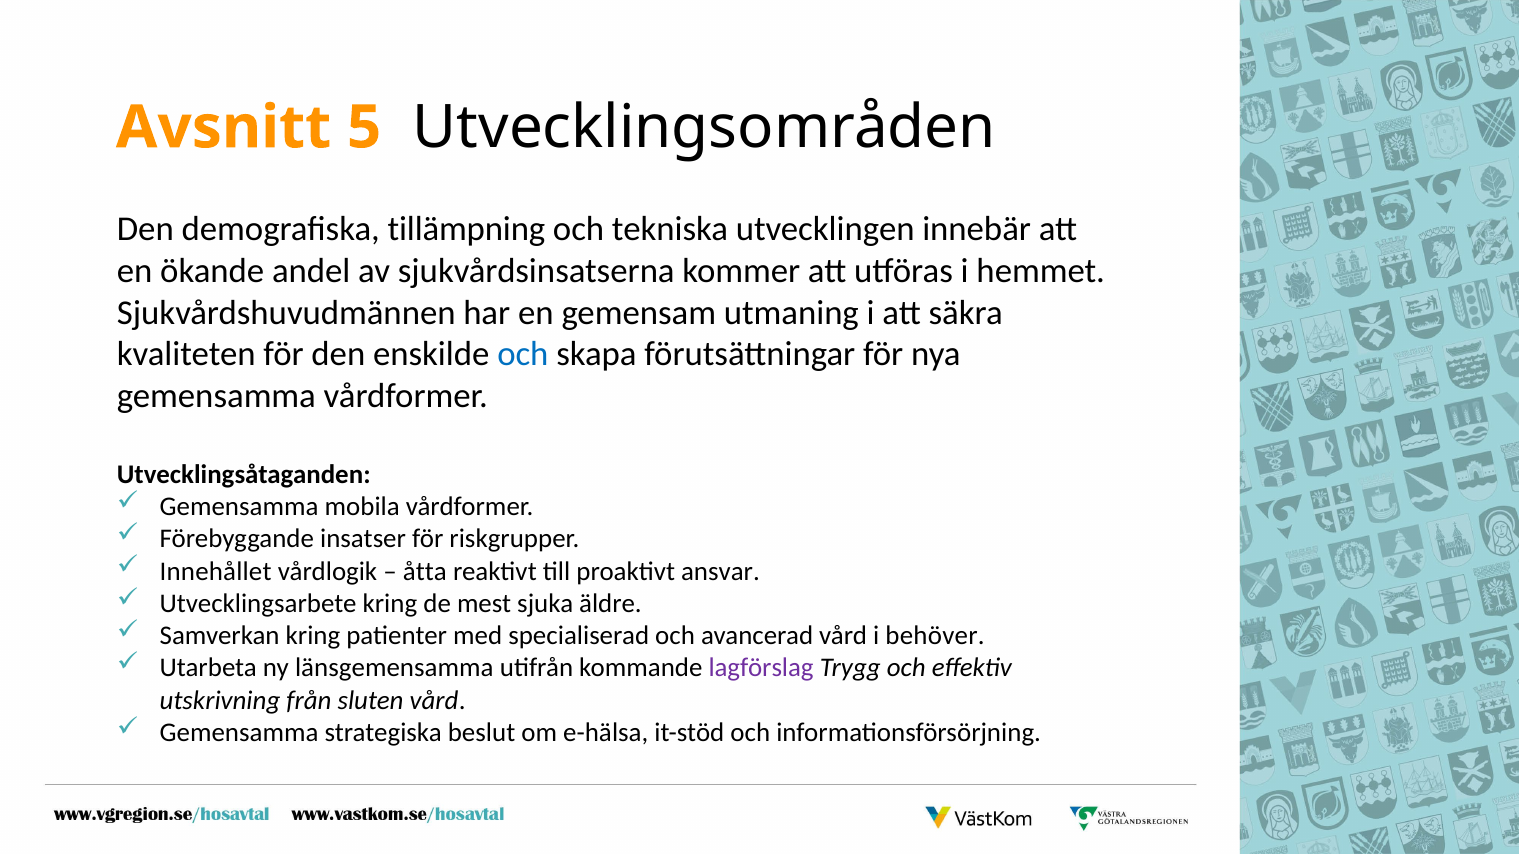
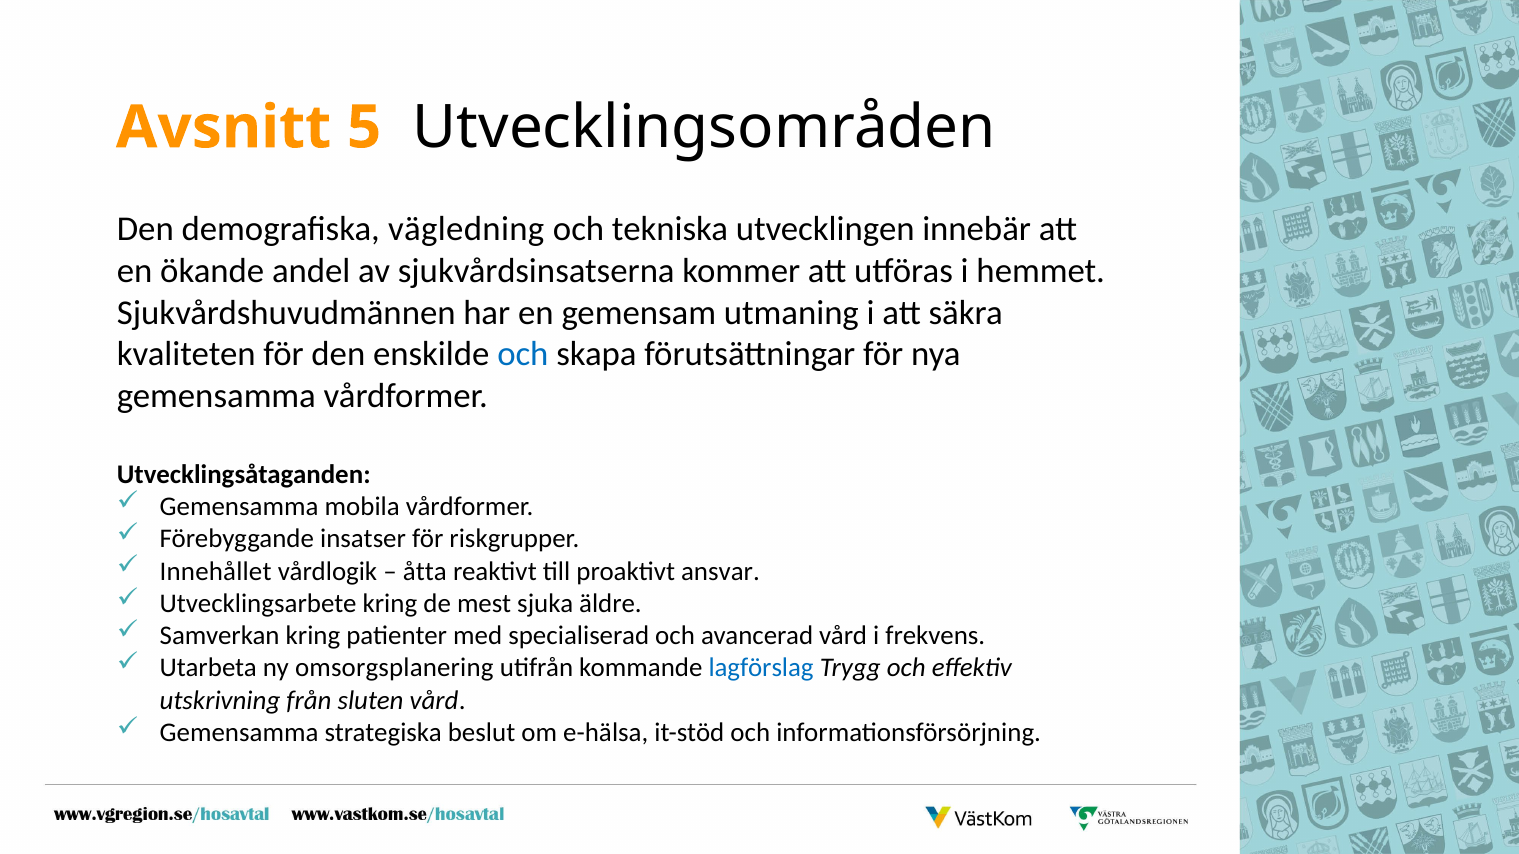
tillämpning: tillämpning -> vägledning
behöver: behöver -> frekvens
länsgemensamma: länsgemensamma -> omsorgsplanering
lagförslag colour: purple -> blue
